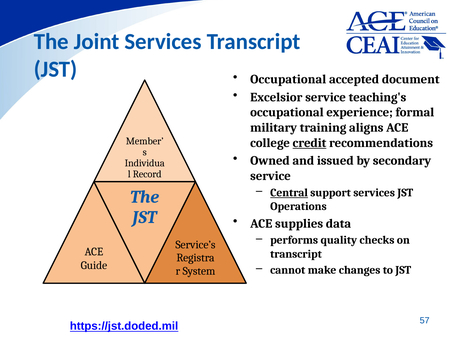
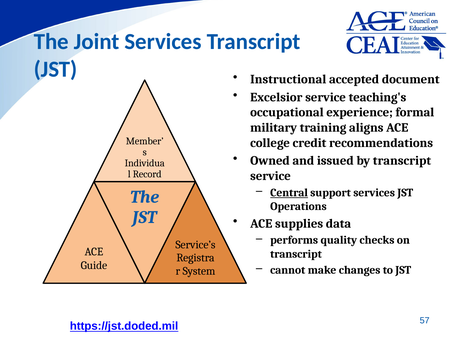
Occupational at (288, 79): Occupational -> Instructional
credit underline: present -> none
by secondary: secondary -> transcript
